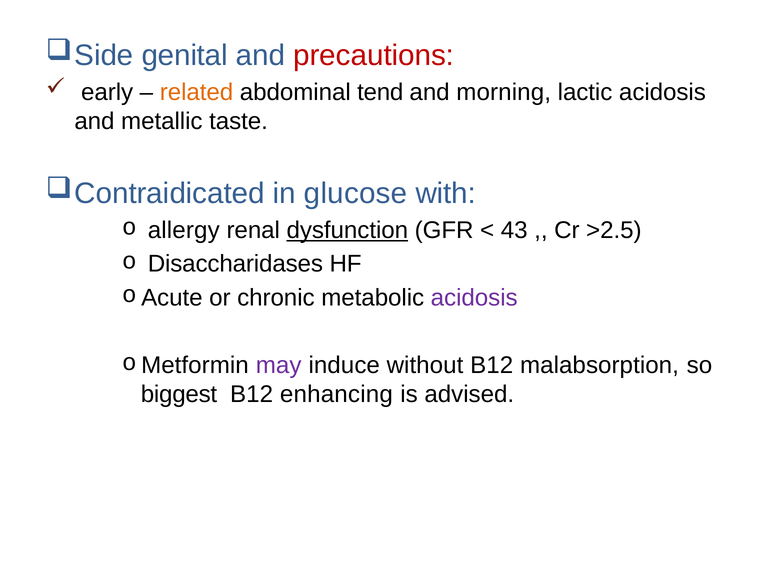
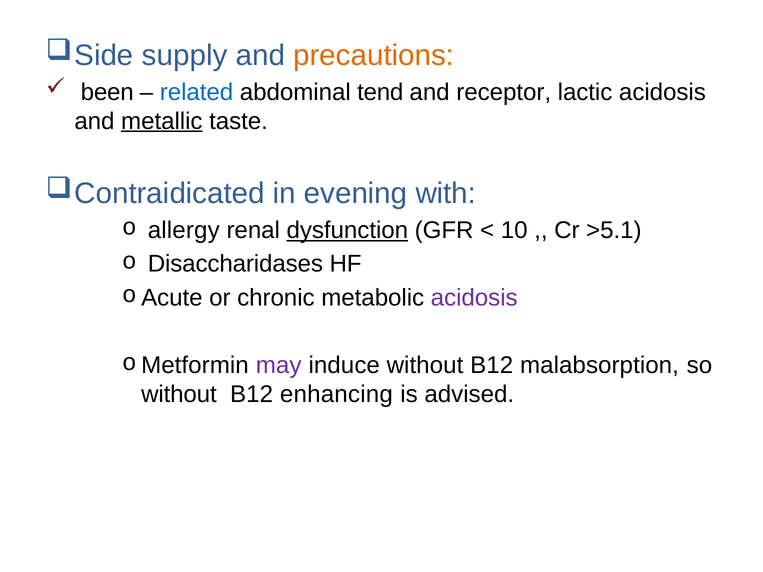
genital: genital -> supply
precautions colour: red -> orange
early: early -> been
related colour: orange -> blue
morning: morning -> receptor
metallic underline: none -> present
glucose: glucose -> evening
43: 43 -> 10
>2.5: >2.5 -> >5.1
biggest at (179, 395): biggest -> without
